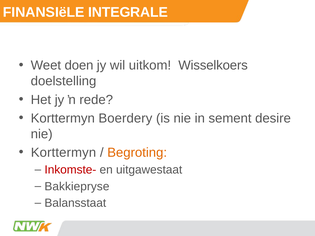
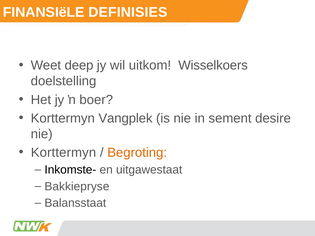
INTEGRALE: INTEGRALE -> DEFINISIES
doen: doen -> deep
rede: rede -> boer
Boerdery: Boerdery -> Vangplek
Inkomste- colour: red -> black
